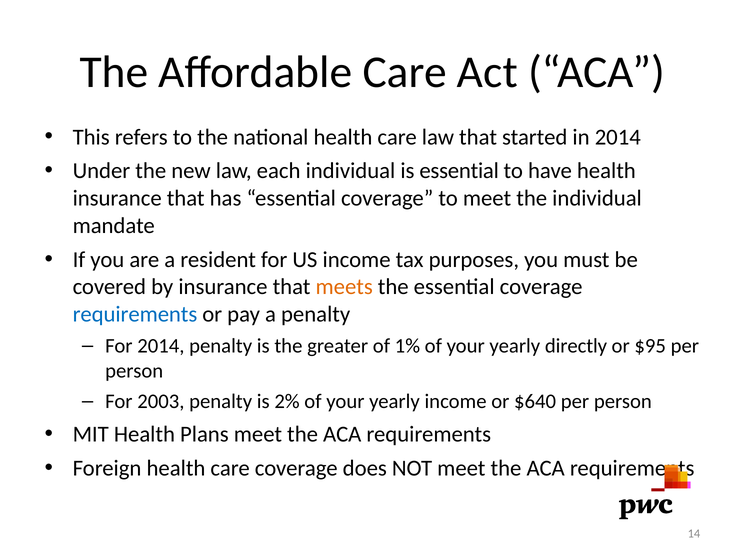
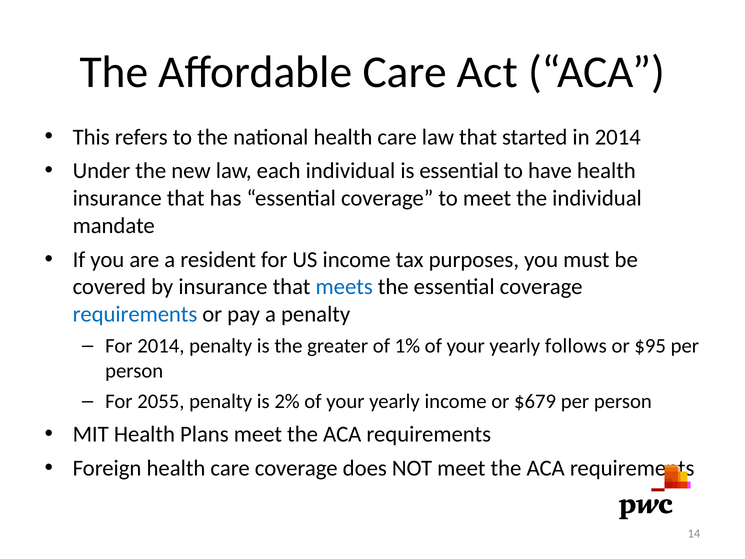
meets colour: orange -> blue
directly: directly -> follows
2003: 2003 -> 2055
$640: $640 -> $679
